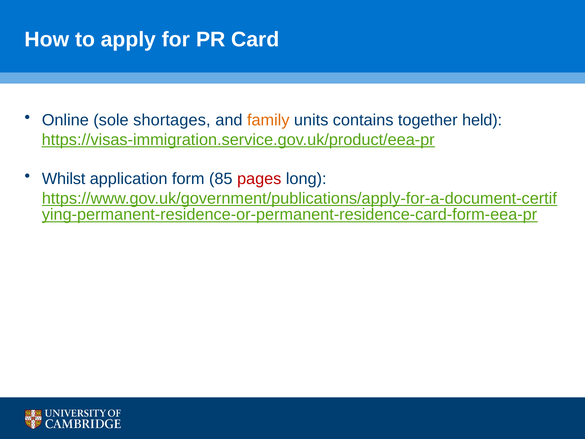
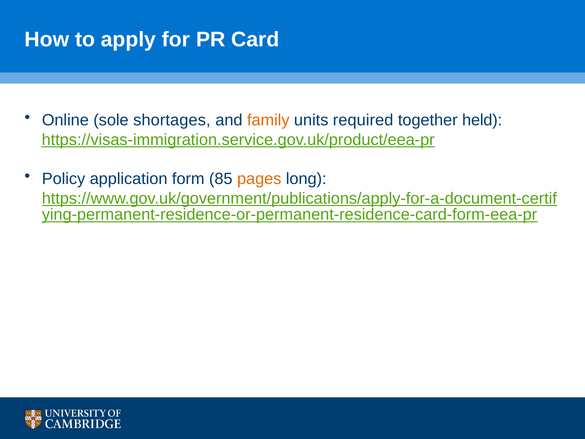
contains: contains -> required
Whilst: Whilst -> Policy
pages colour: red -> orange
